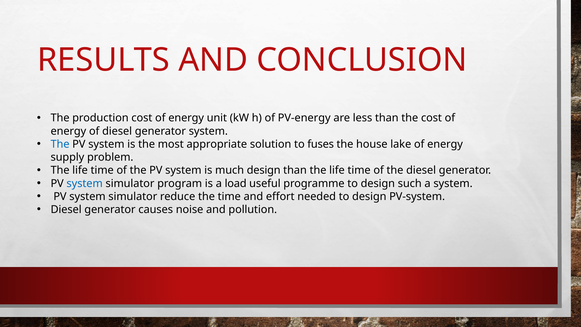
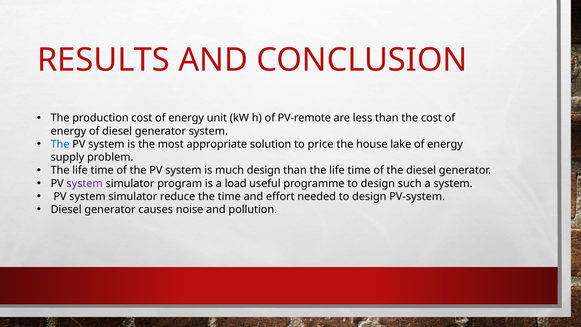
PV-energy: PV-energy -> PV-remote
fuses: fuses -> price
system at (85, 183) colour: blue -> purple
